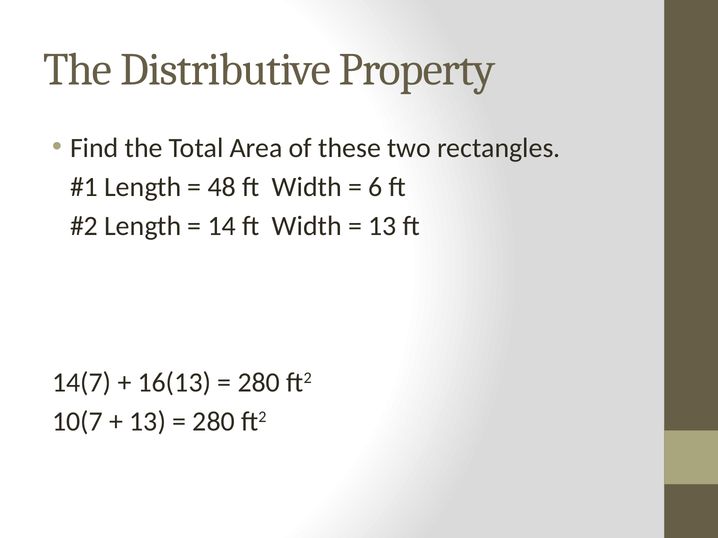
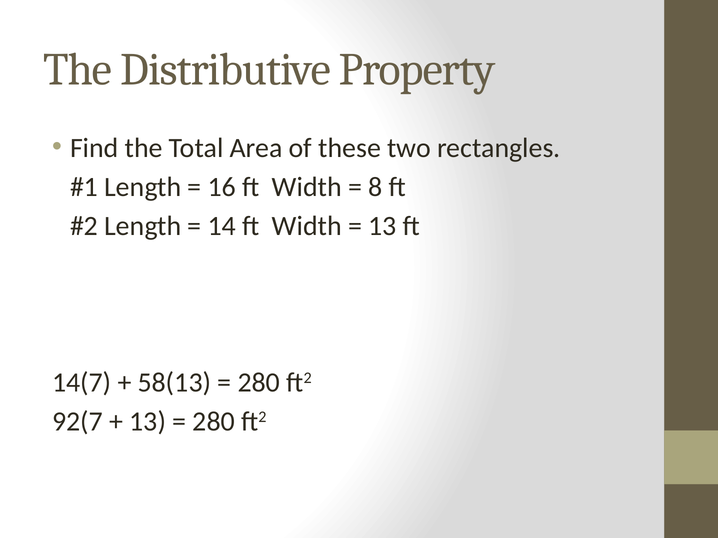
48: 48 -> 16
6: 6 -> 8
16(13: 16(13 -> 58(13
10(7: 10(7 -> 92(7
